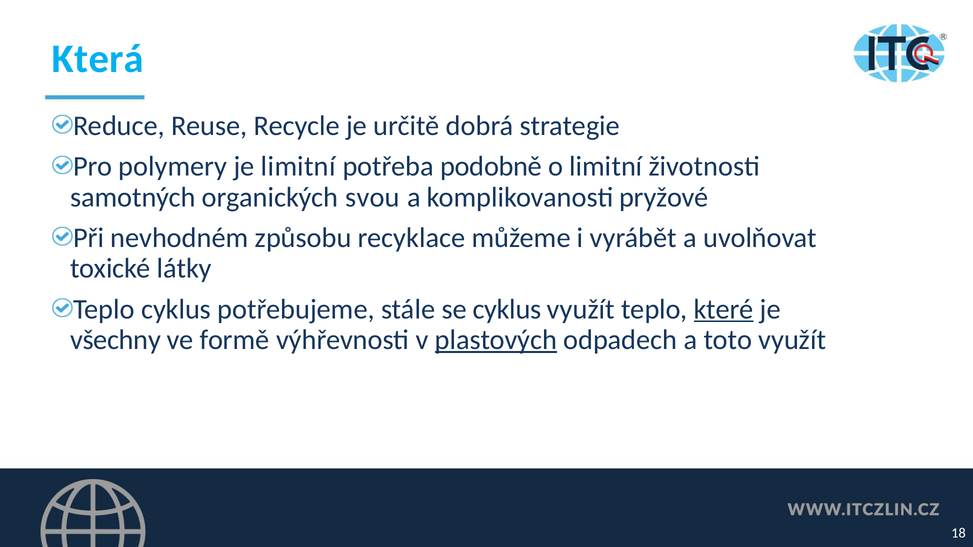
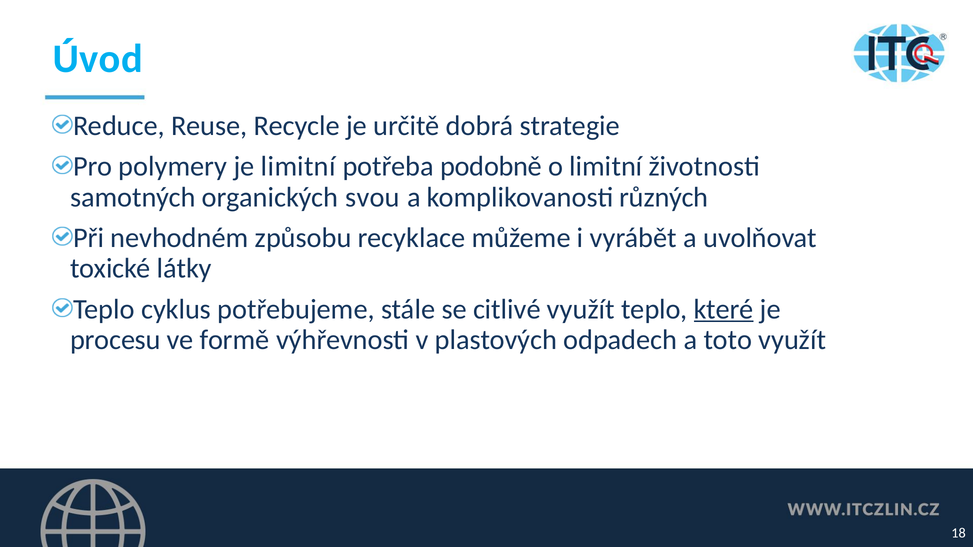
Která: Která -> Úvod
pryžové: pryžové -> různých
se cyklus: cyklus -> citlivé
všechny: všechny -> procesu
plastových underline: present -> none
